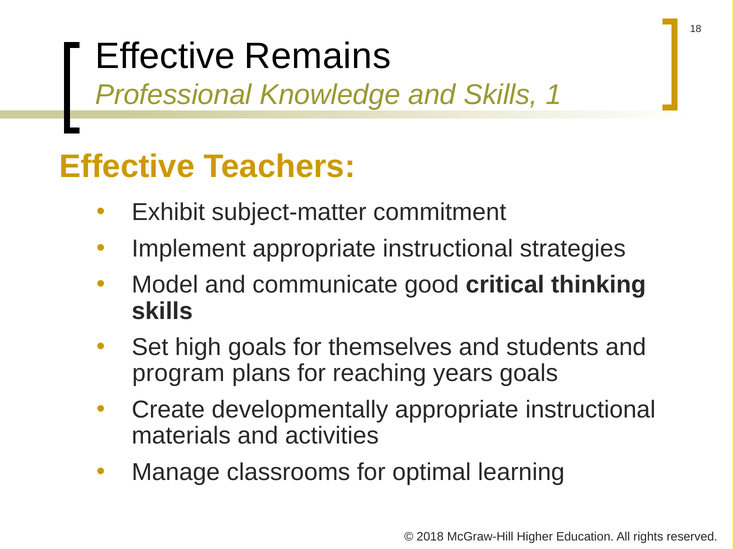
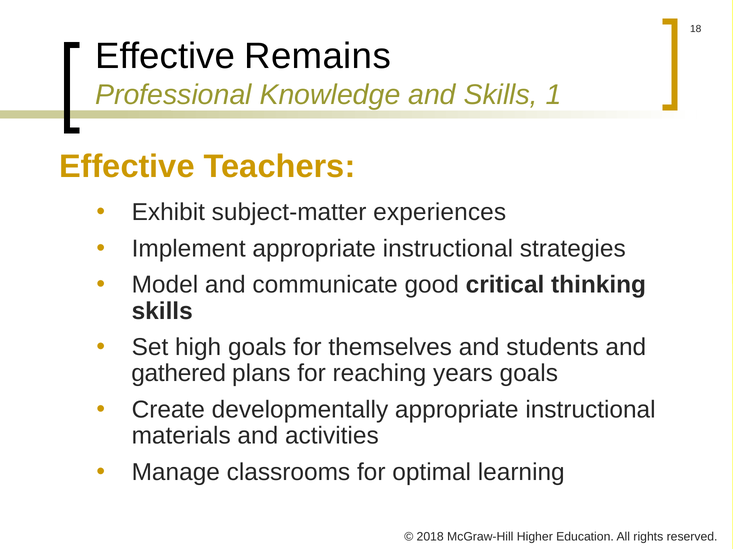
commitment: commitment -> experiences
program: program -> gathered
